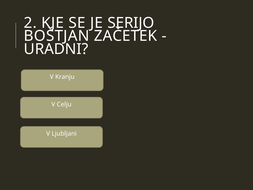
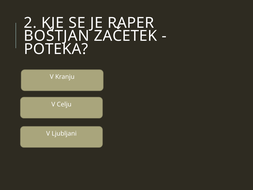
SERIJO: SERIJO -> RAPER
URADNI: URADNI -> POTEKA
